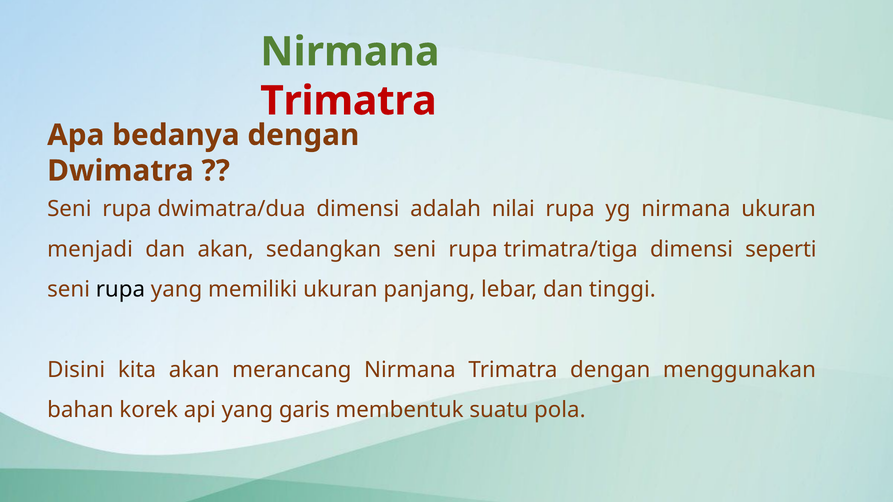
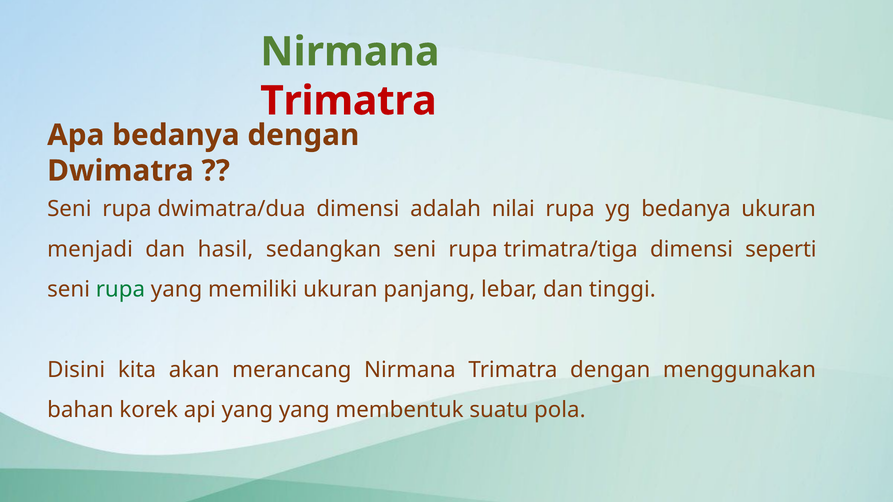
yg nirmana: nirmana -> bedanya
dan akan: akan -> hasil
rupa at (120, 290) colour: black -> green
yang garis: garis -> yang
